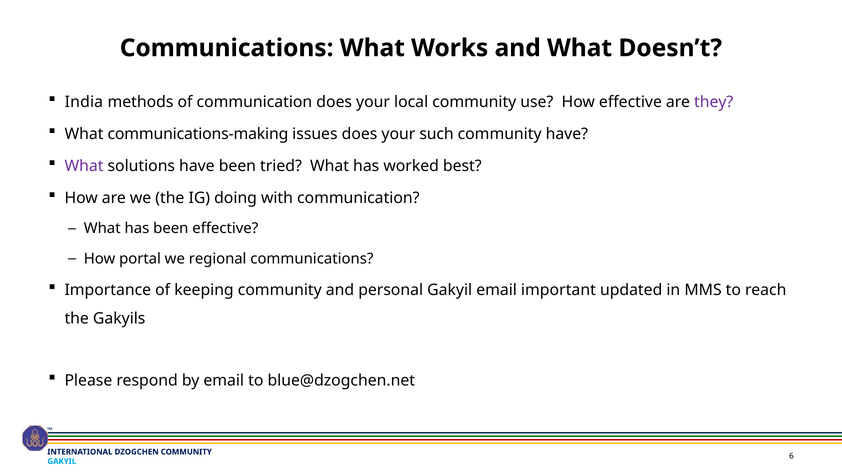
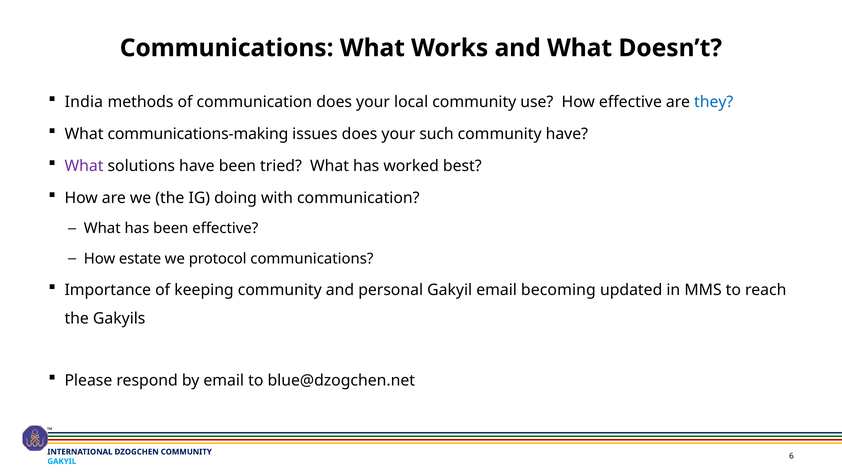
they colour: purple -> blue
portal: portal -> estate
regional: regional -> protocol
important: important -> becoming
